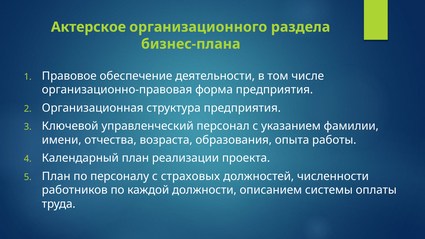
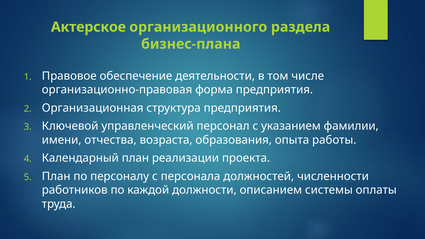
страховых: страховых -> персонала
